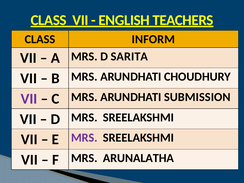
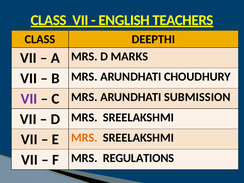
INFORM: INFORM -> DEEPTHI
SARITA: SARITA -> MARKS
MRS at (84, 138) colour: purple -> orange
ARUNALATHA: ARUNALATHA -> REGULATIONS
